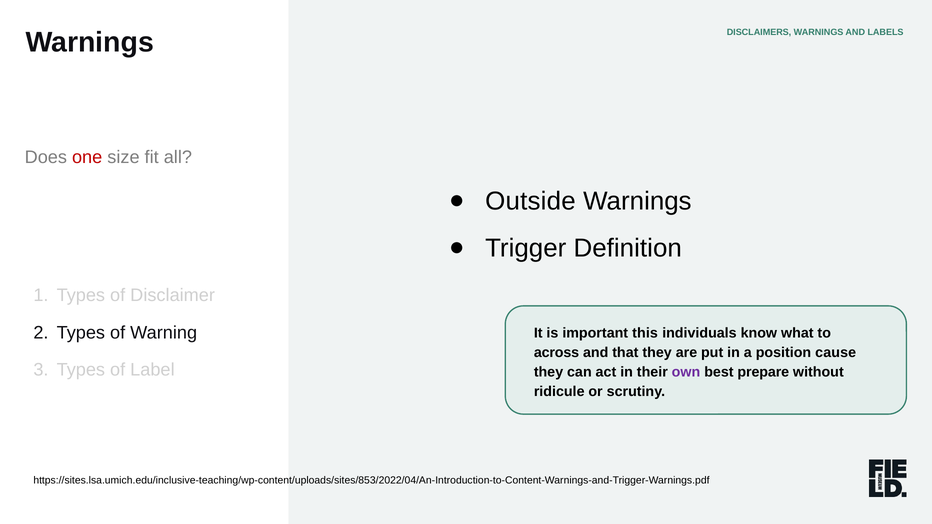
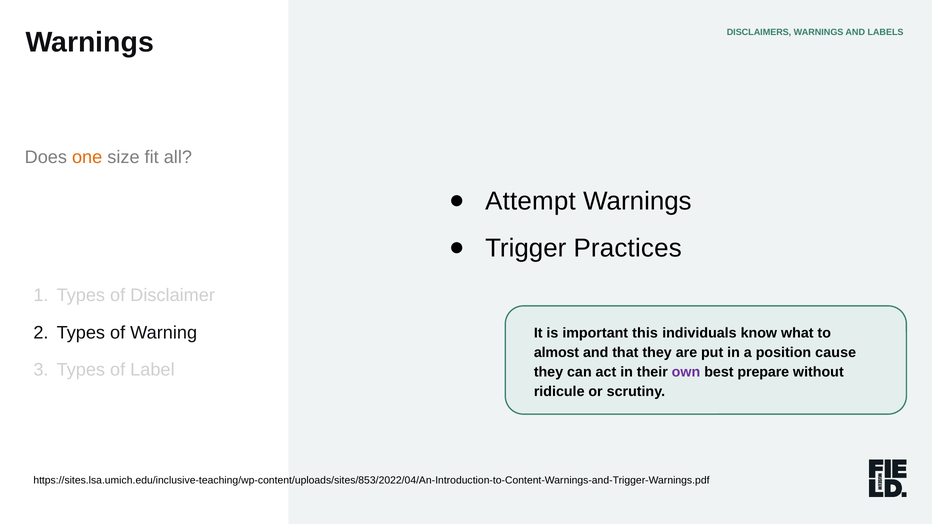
one colour: red -> orange
Outside: Outside -> Attempt
Definition: Definition -> Practices
across: across -> almost
